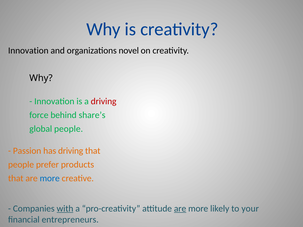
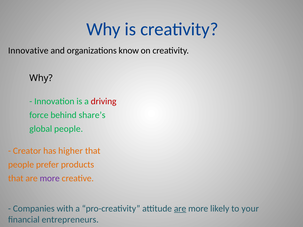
Innovation at (28, 51): Innovation -> Innovative
novel: novel -> know
Passion: Passion -> Creator
has driving: driving -> higher
more at (50, 179) colour: blue -> purple
with underline: present -> none
